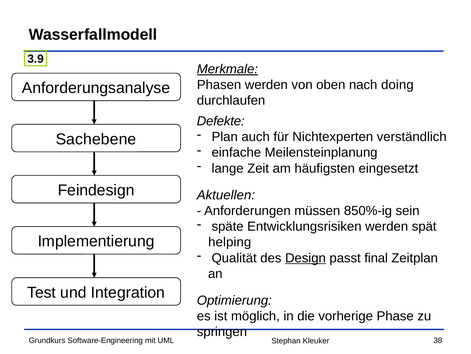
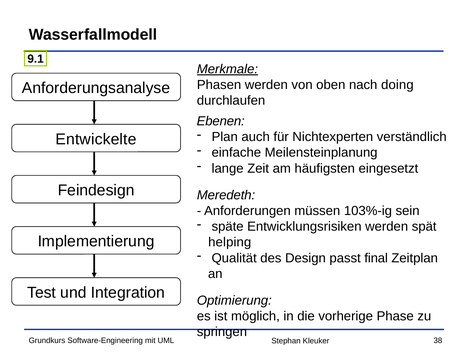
3.9: 3.9 -> 9.1
Defekte: Defekte -> Ebenen
Sachebene: Sachebene -> Entwickelte
Aktuellen: Aktuellen -> Meredeth
850%-ig: 850%-ig -> 103%-ig
Design underline: present -> none
